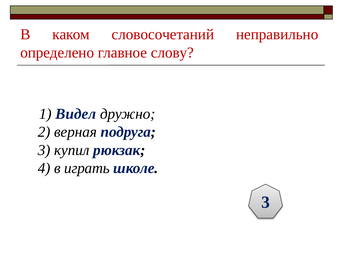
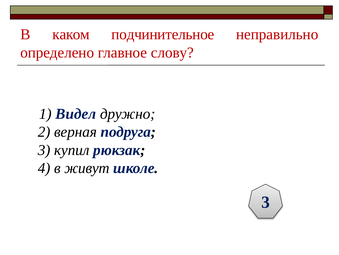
словосочетаний: словосочетаний -> подчинительное
играть: играть -> живут
